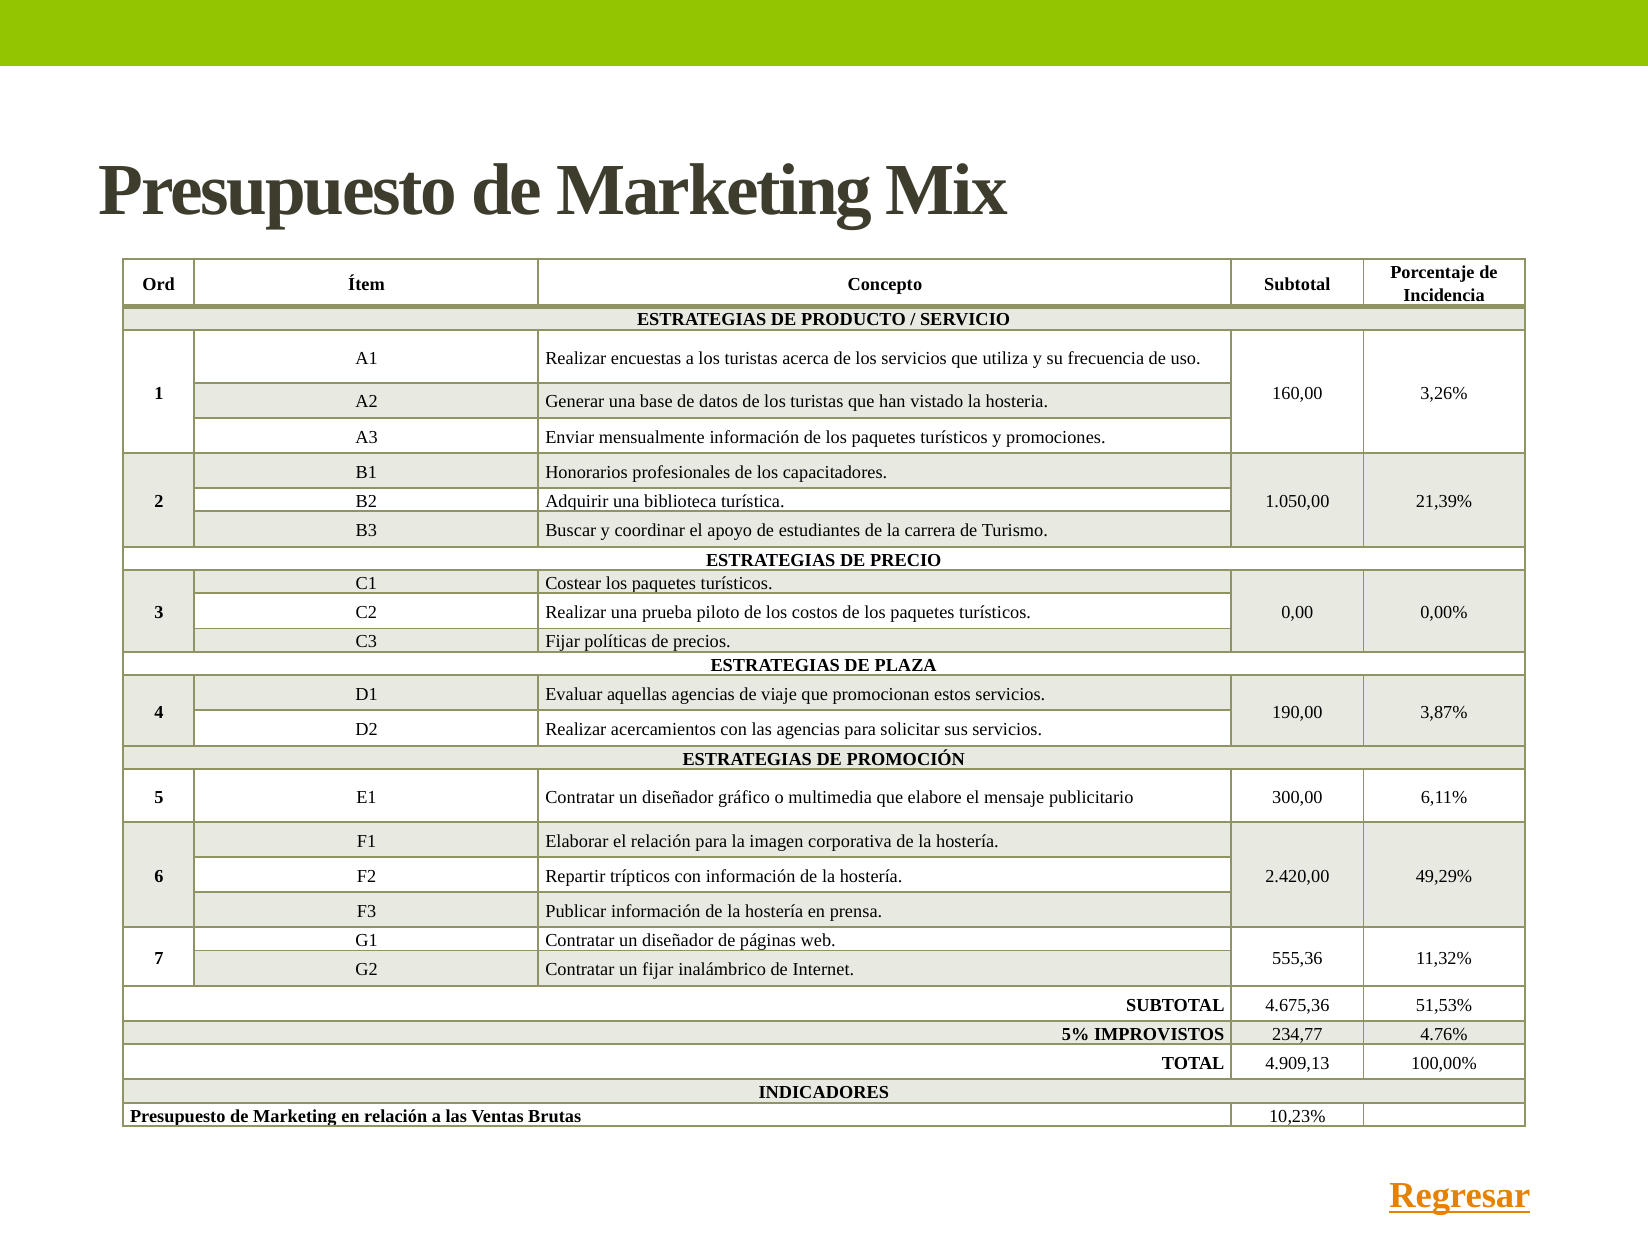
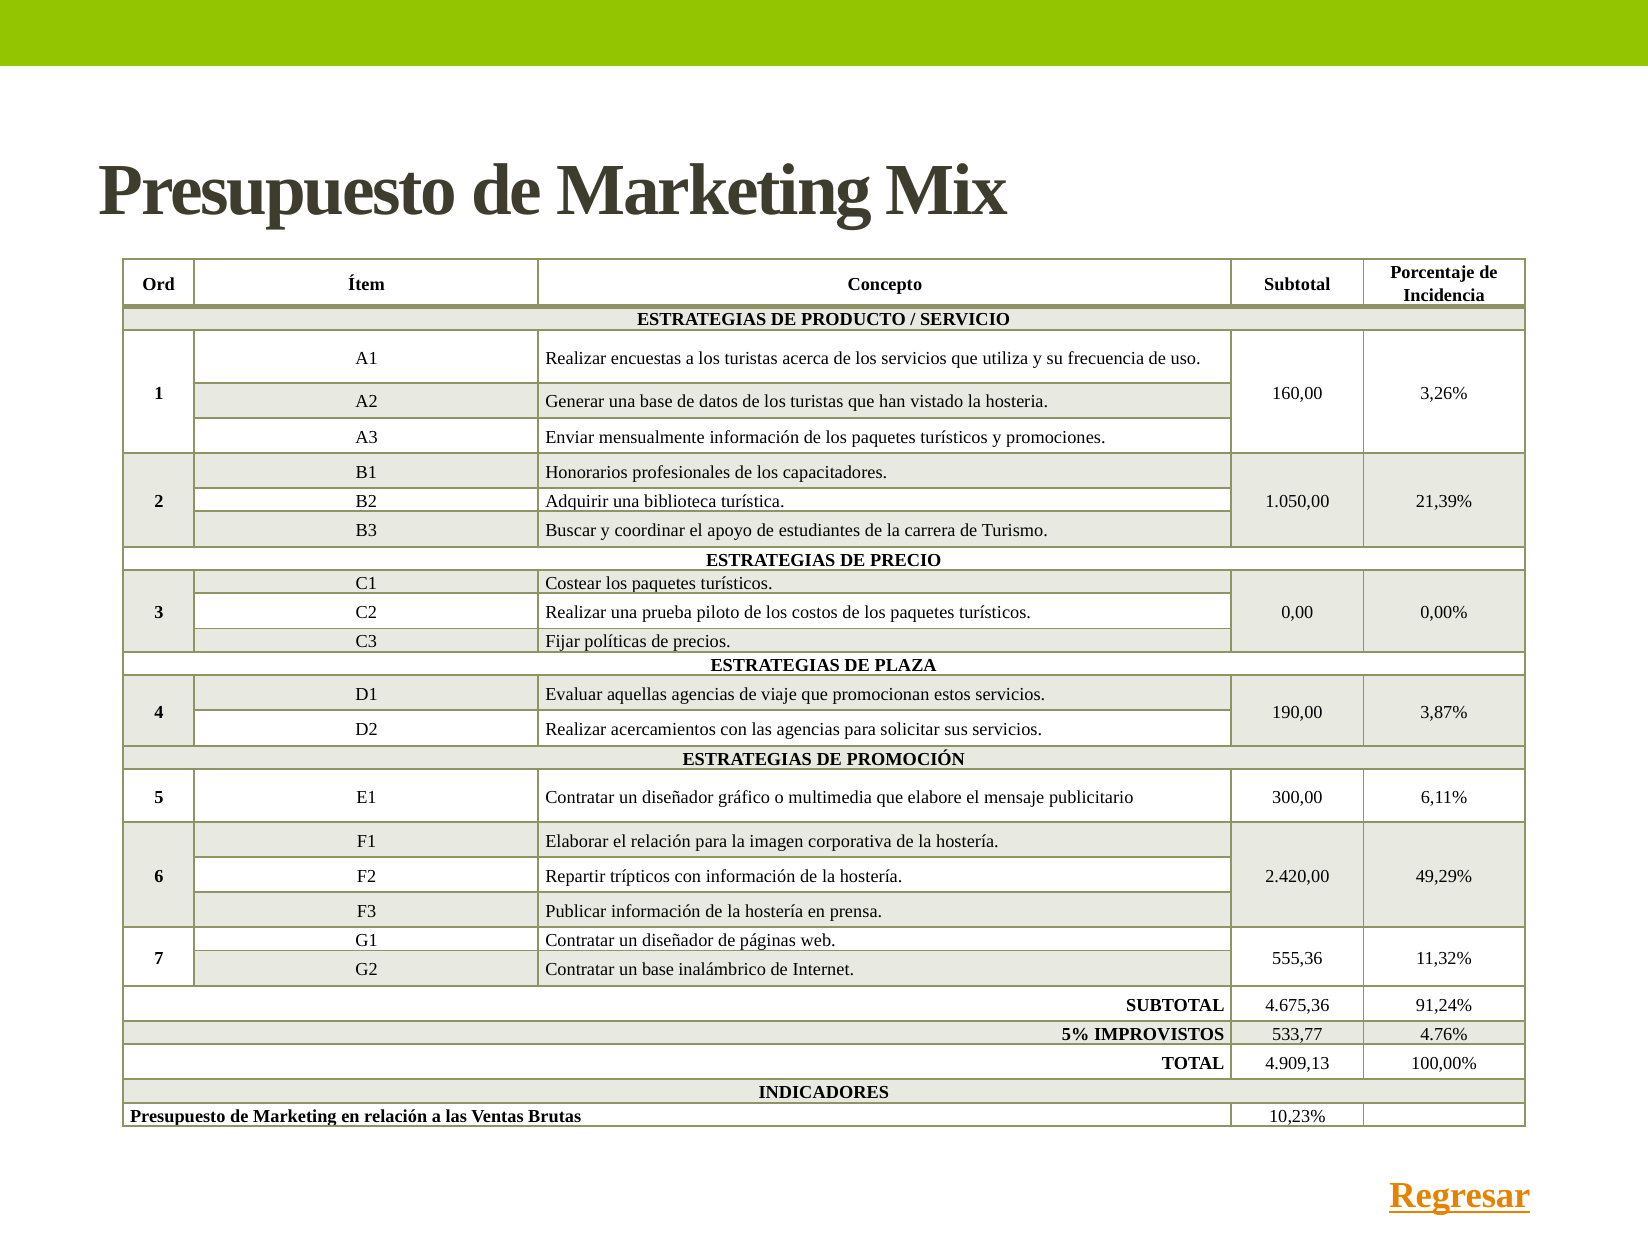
un fijar: fijar -> base
51,53%: 51,53% -> 91,24%
234,77: 234,77 -> 533,77
